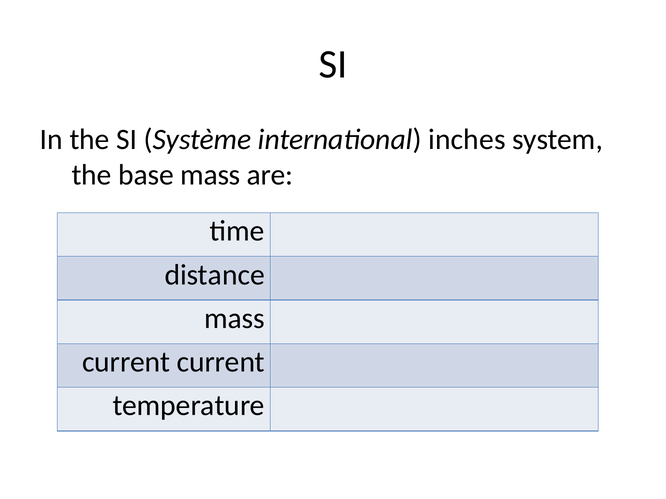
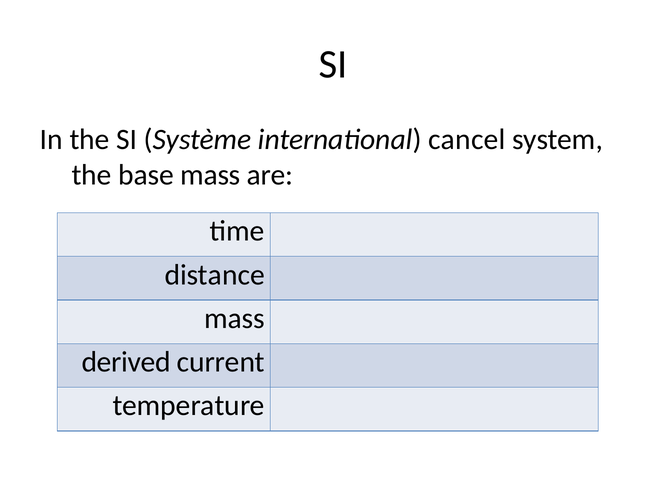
inches: inches -> cancel
current at (126, 362): current -> derived
